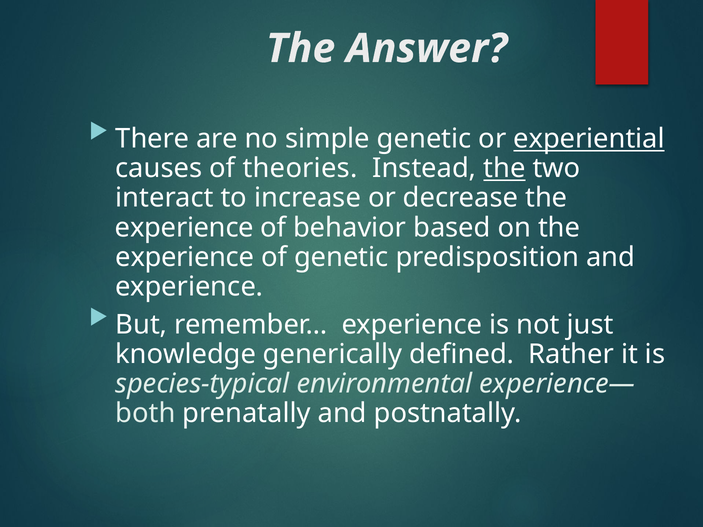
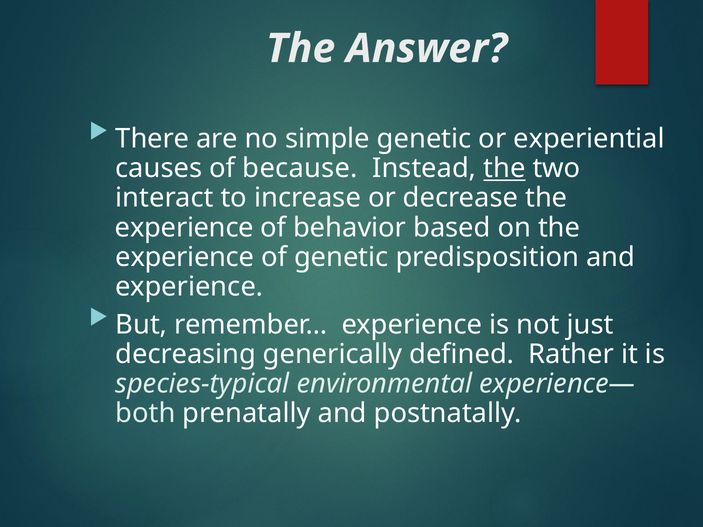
experiential underline: present -> none
theories: theories -> because
knowledge: knowledge -> decreasing
